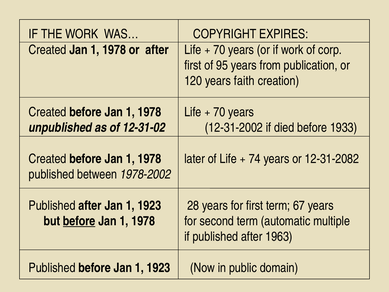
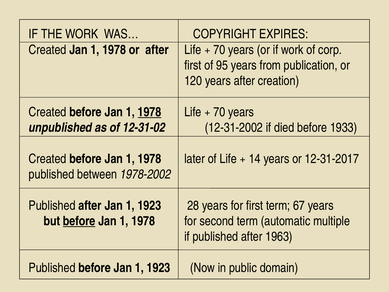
years faith: faith -> after
1978 at (149, 112) underline: none -> present
74: 74 -> 14
12-31-2082: 12-31-2082 -> 12-31-2017
